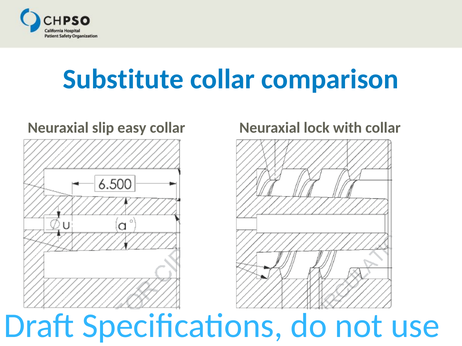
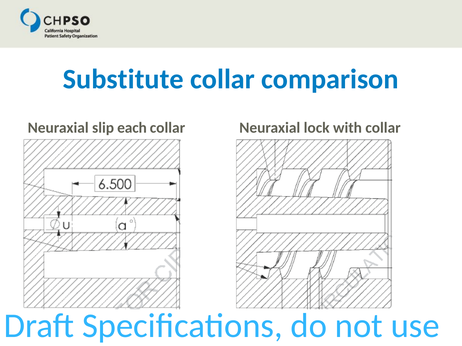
easy: easy -> each
